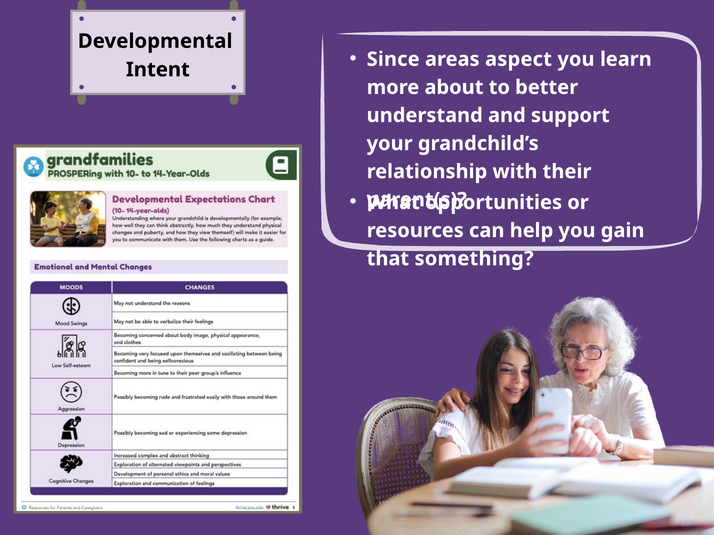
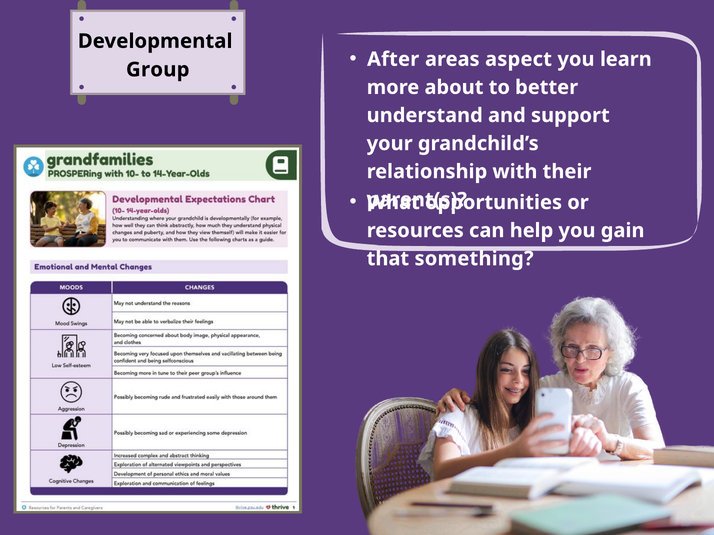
Since: Since -> After
Intent: Intent -> Group
